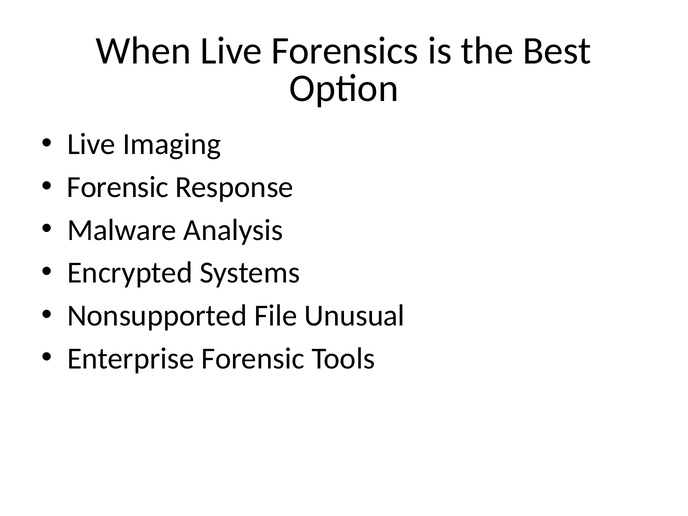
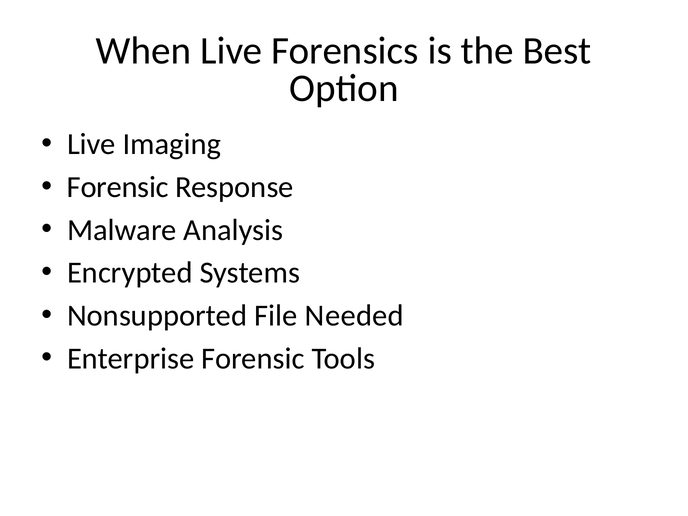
Unusual: Unusual -> Needed
